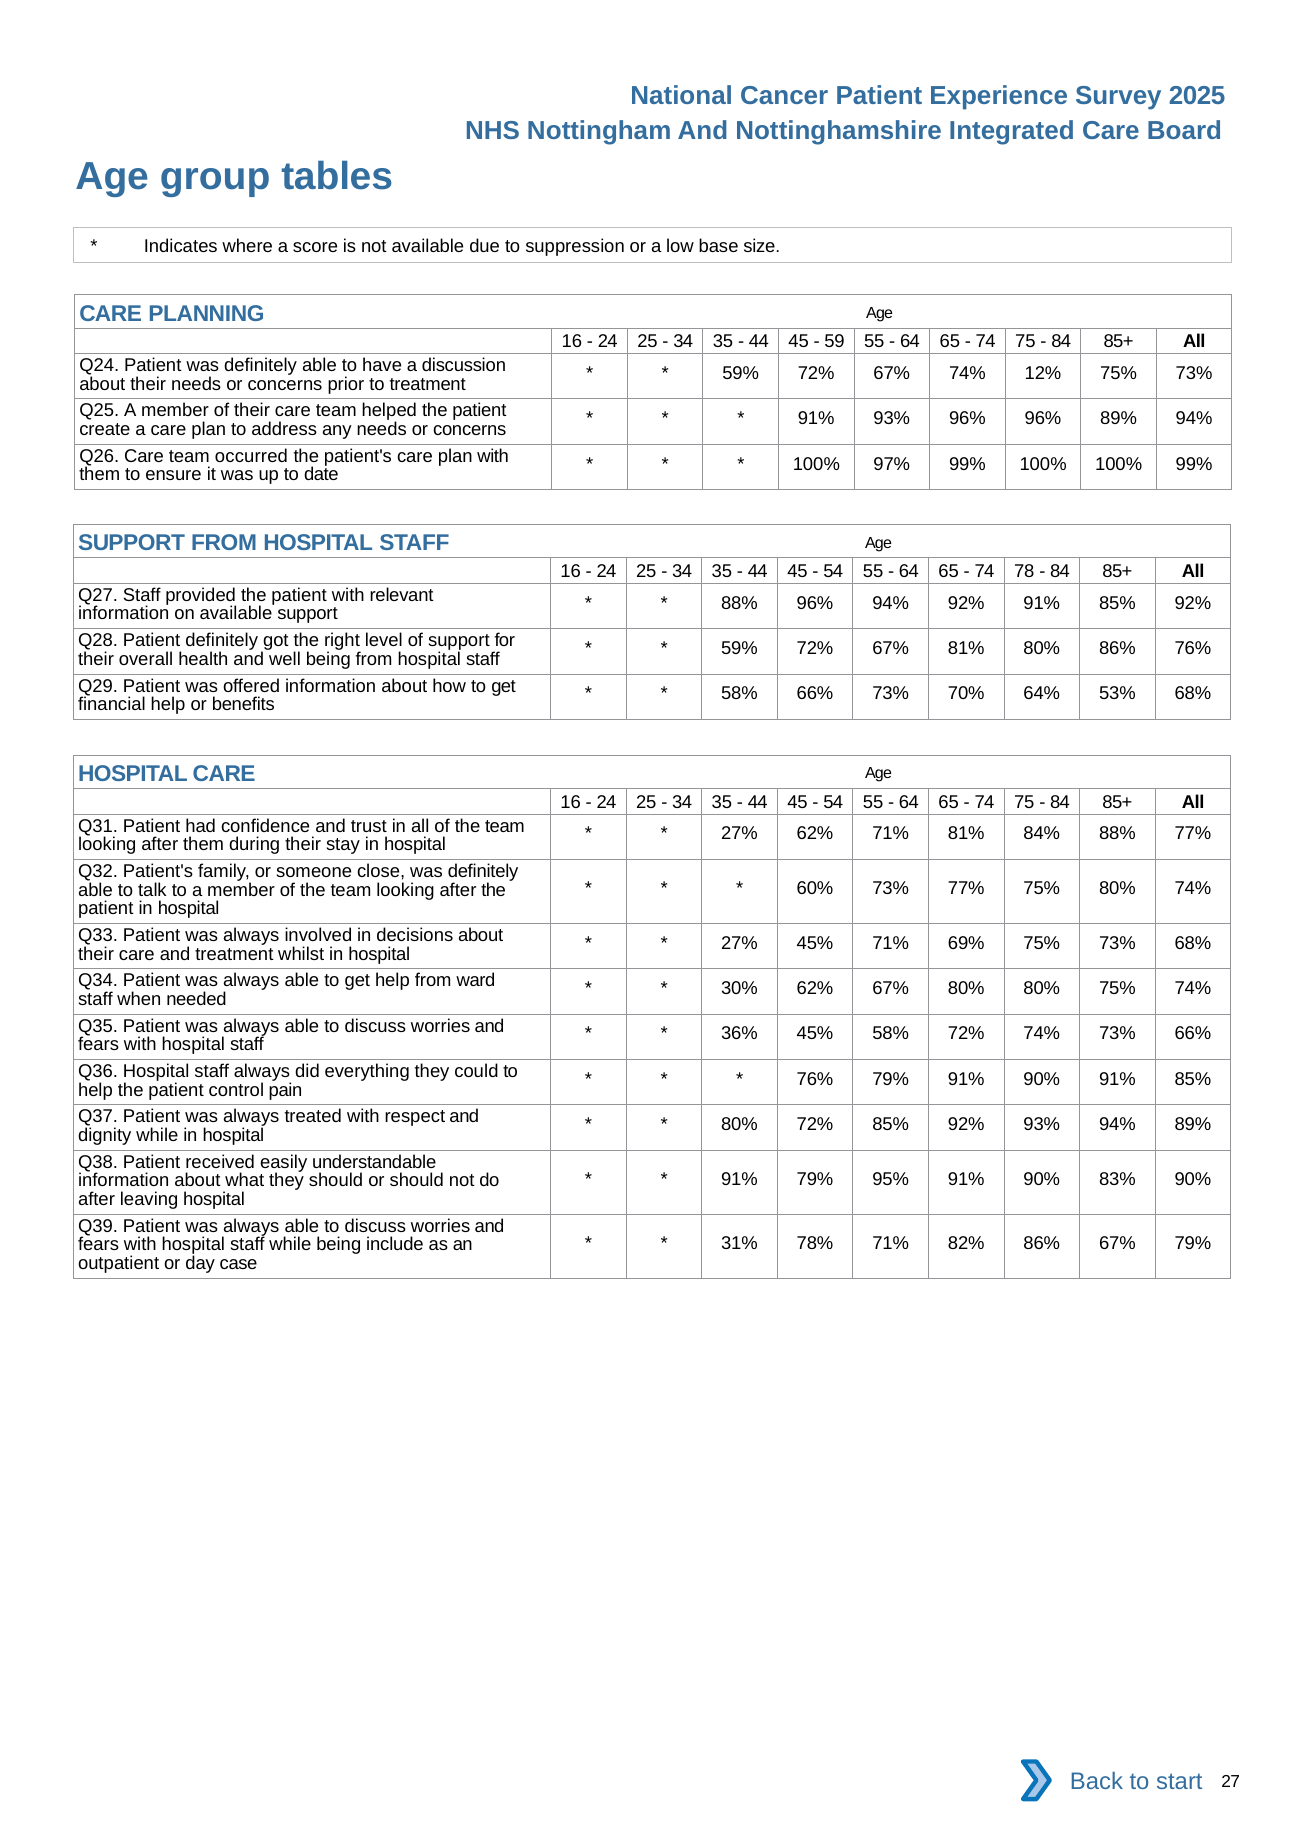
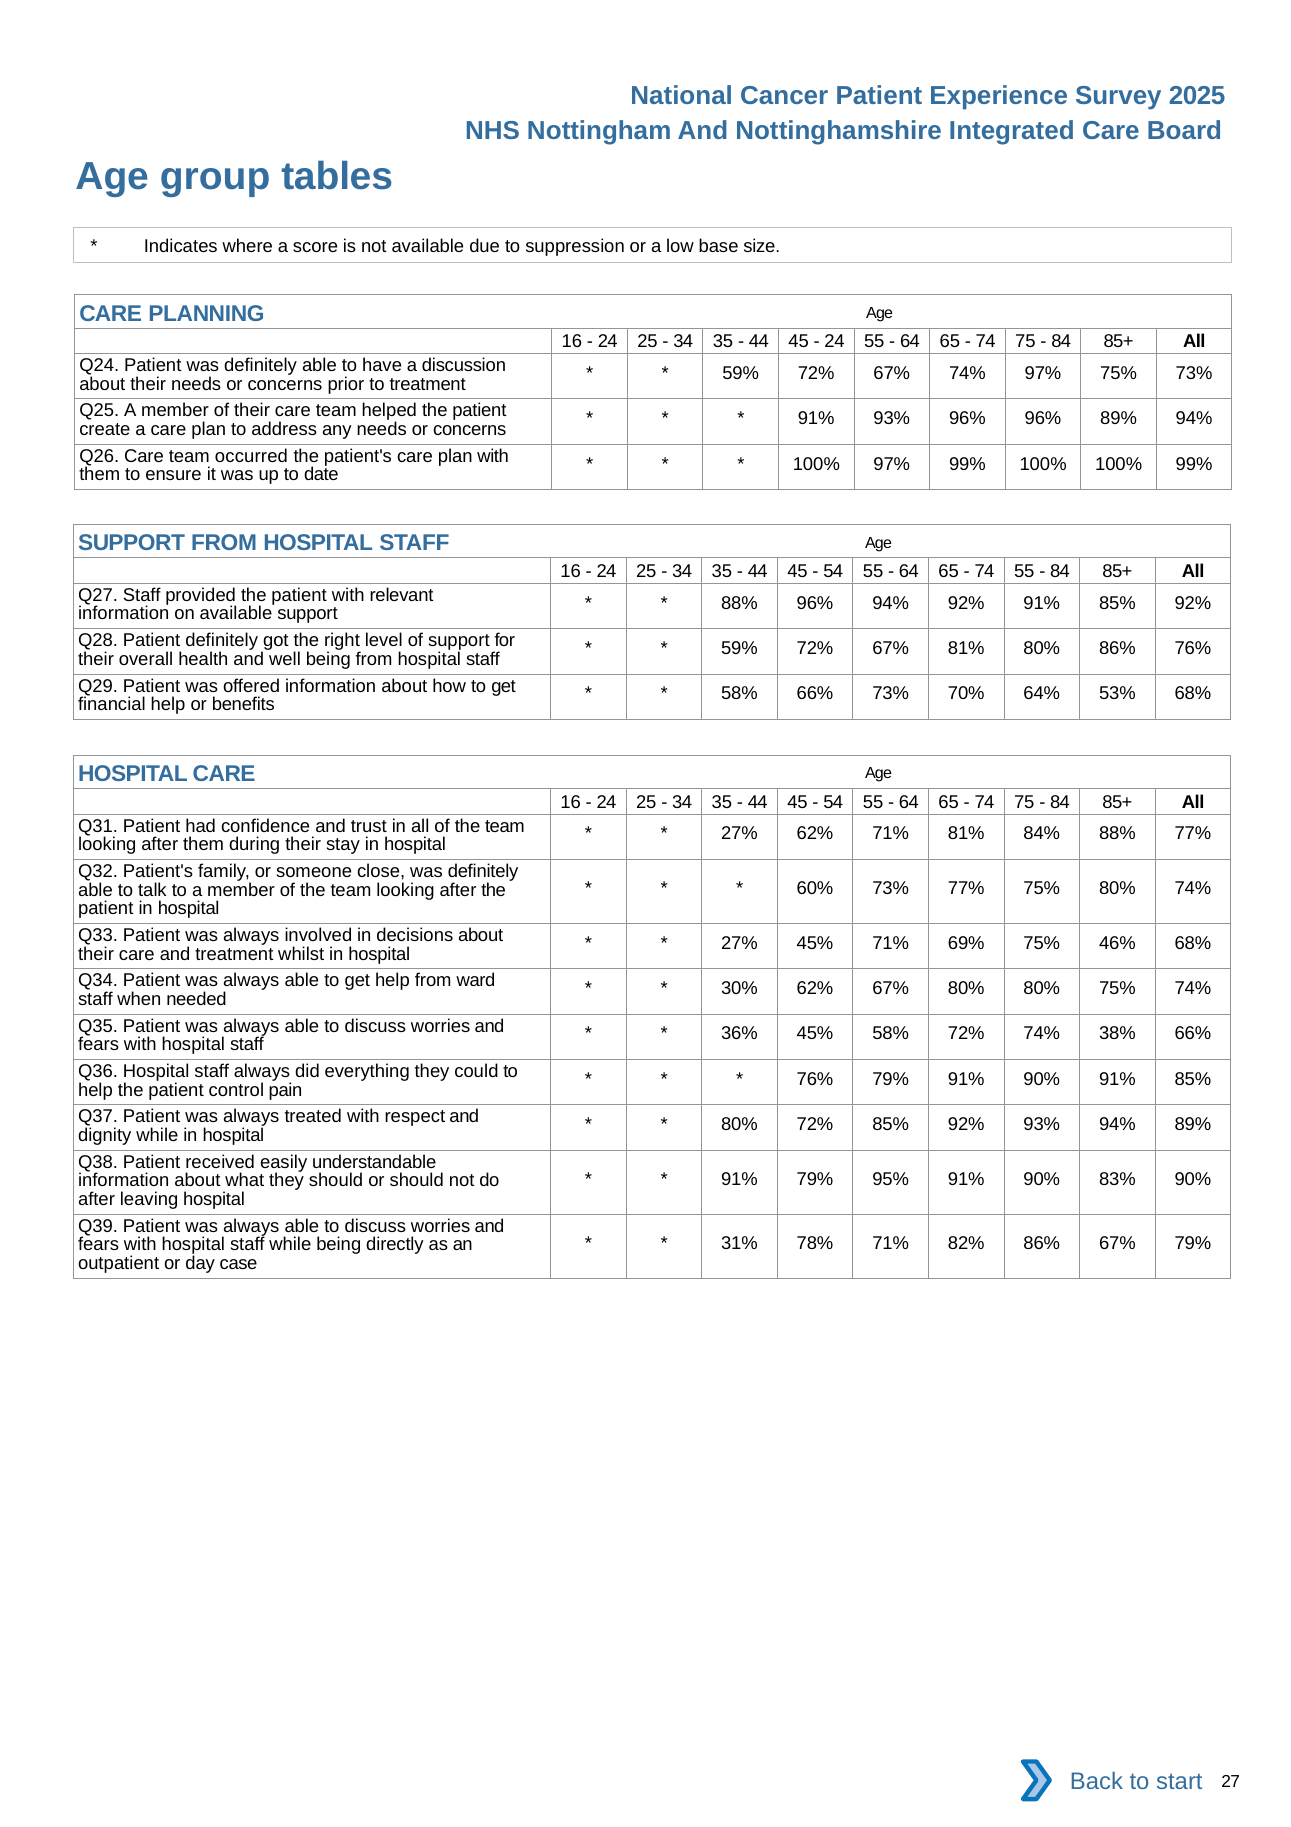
59 at (835, 341): 59 -> 24
74% 12%: 12% -> 97%
74 78: 78 -> 55
69% 75% 73%: 73% -> 46%
74% 73%: 73% -> 38%
include: include -> directly
